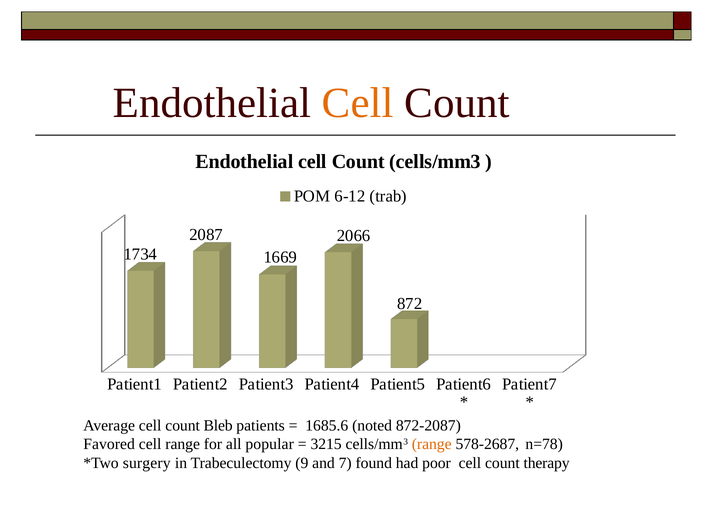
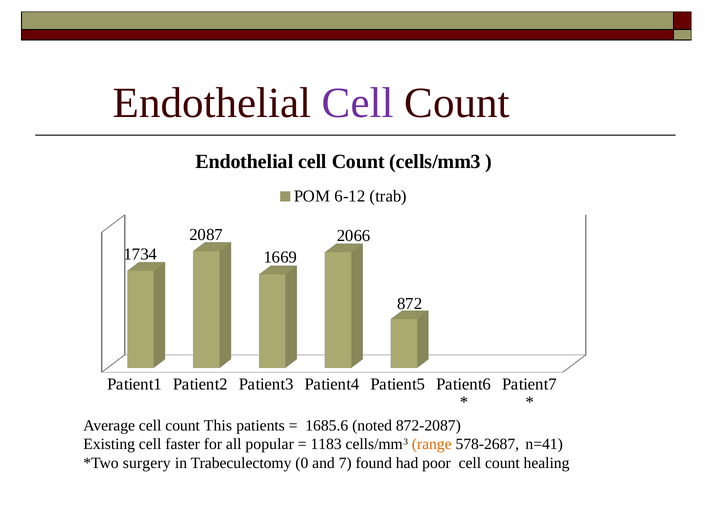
Cell at (358, 103) colour: orange -> purple
Bleb: Bleb -> This
Favored: Favored -> Existing
cell range: range -> faster
3215: 3215 -> 1183
n=78: n=78 -> n=41
9: 9 -> 0
therapy: therapy -> healing
